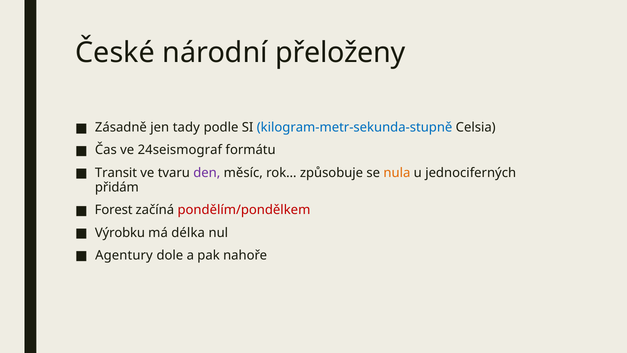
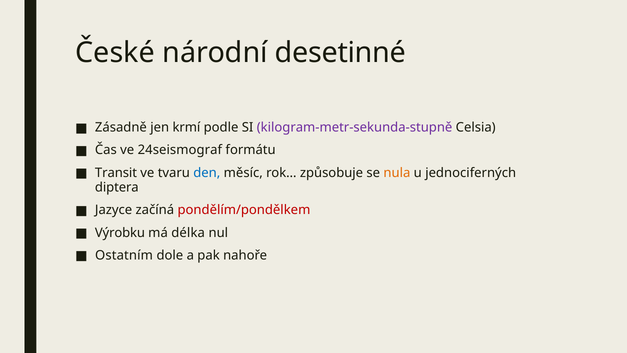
přeloženy: přeloženy -> desetinné
tady: tady -> krmí
kilogram-metr-sekunda-stupně colour: blue -> purple
den colour: purple -> blue
přidám: přidám -> diptera
Forest: Forest -> Jazyce
Agentury: Agentury -> Ostatním
